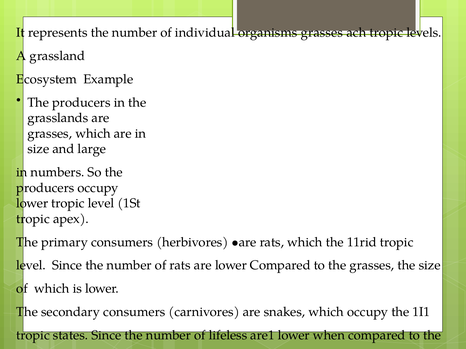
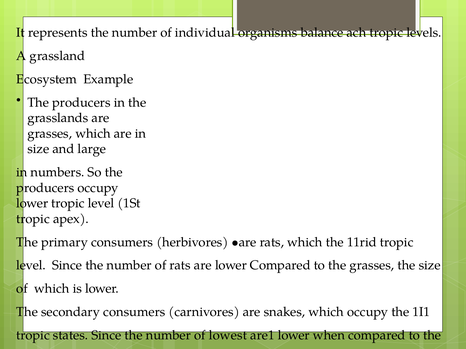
organisms grasses: grasses -> balance
lifeless: lifeless -> lowest
